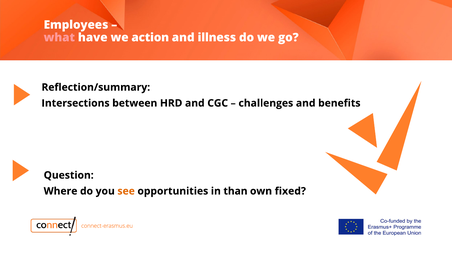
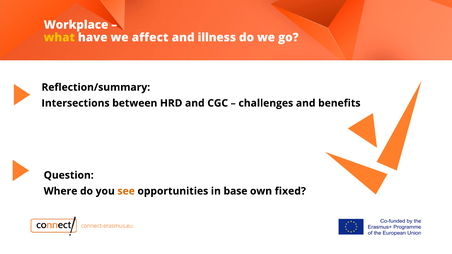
Employees: Employees -> Workplace
what colour: pink -> yellow
action: action -> affect
than: than -> base
